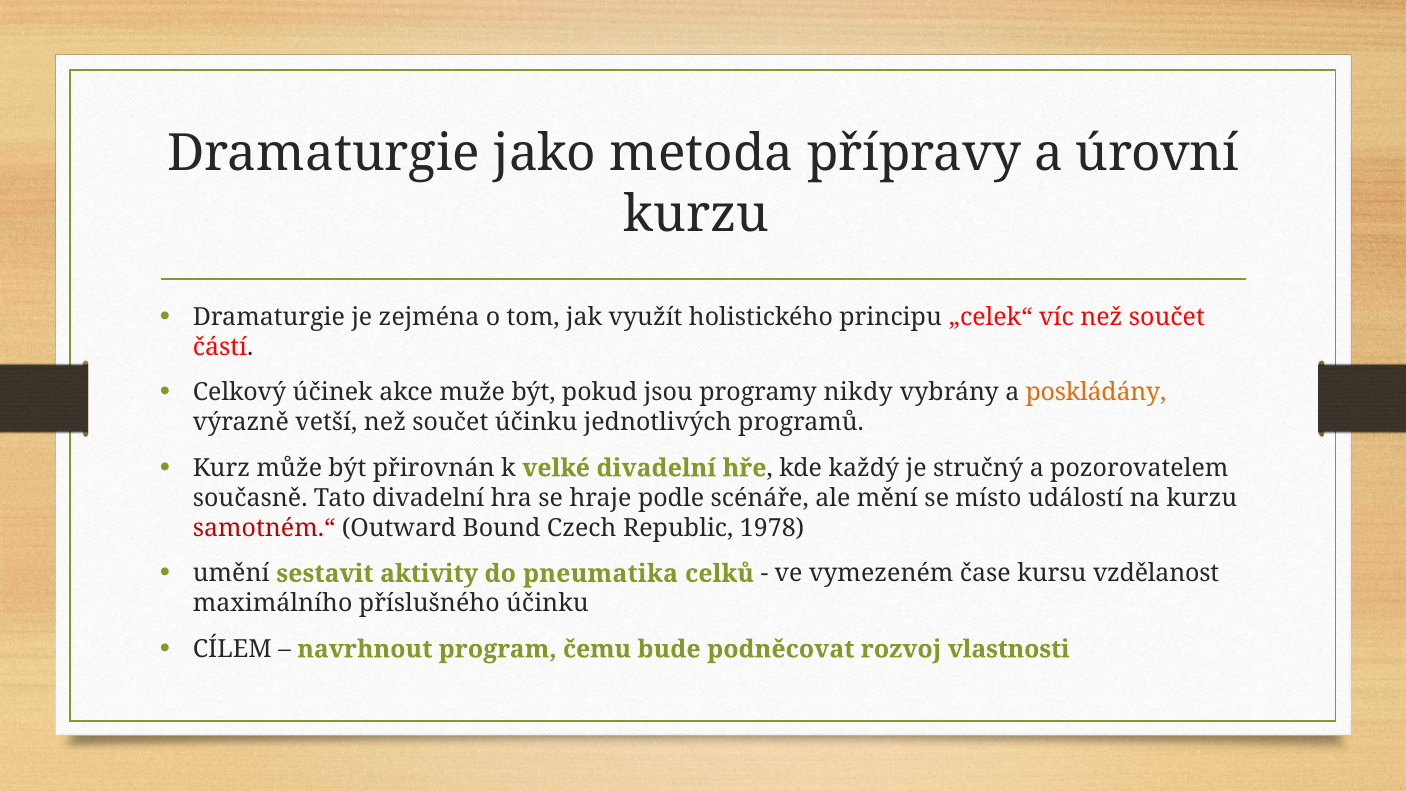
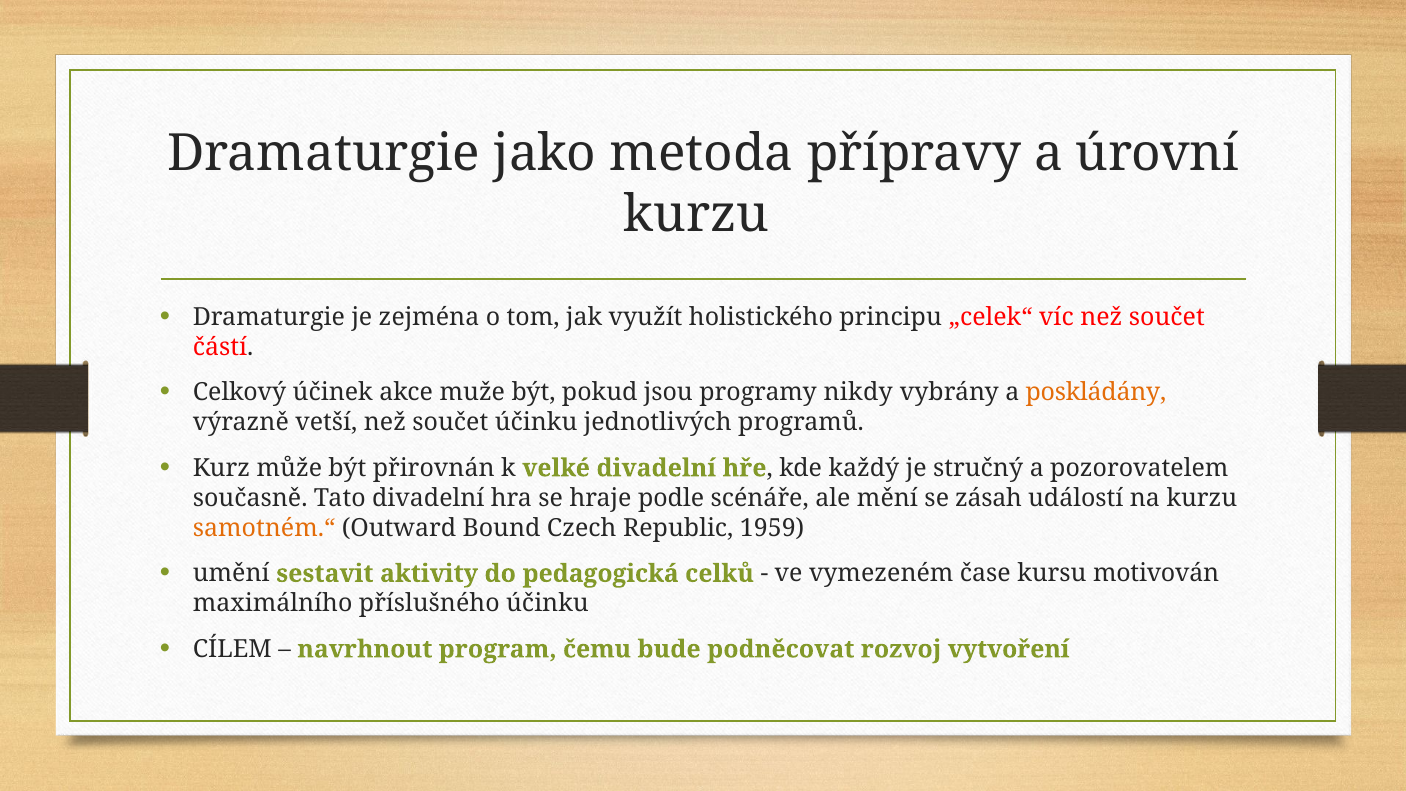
místo: místo -> zásah
samotném.“ colour: red -> orange
1978: 1978 -> 1959
pneumatika: pneumatika -> pedagogická
vzdělanost: vzdělanost -> motivován
vlastnosti: vlastnosti -> vytvoření
